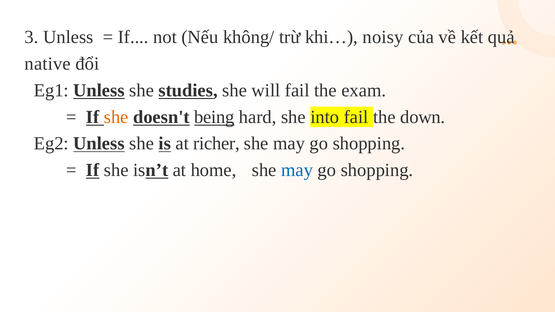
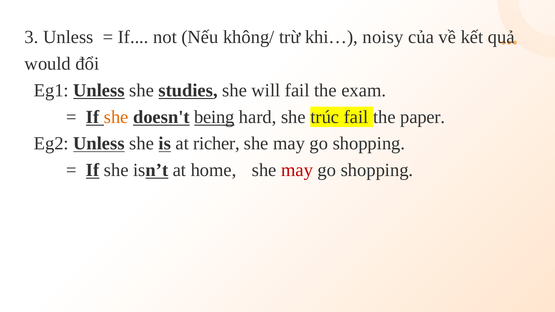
native: native -> would
into: into -> trúc
down: down -> paper
may at (297, 170) colour: blue -> red
